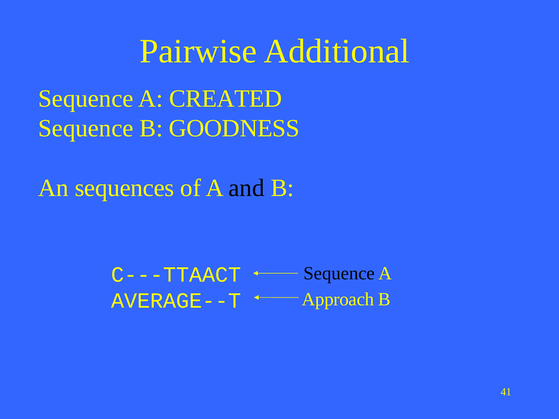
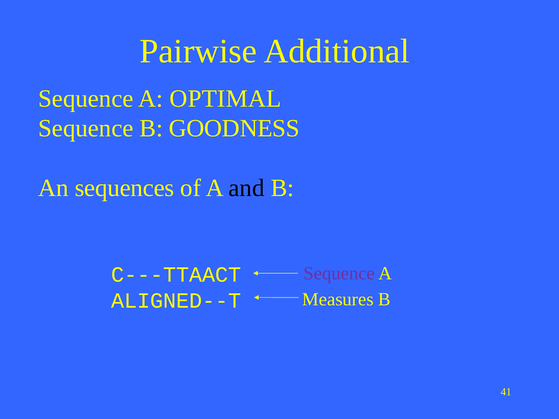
CREATED: CREATED -> OPTIMAL
Sequence at (339, 274) colour: black -> purple
Approach: Approach -> Measures
AVERAGE--T: AVERAGE--T -> ALIGNED--T
